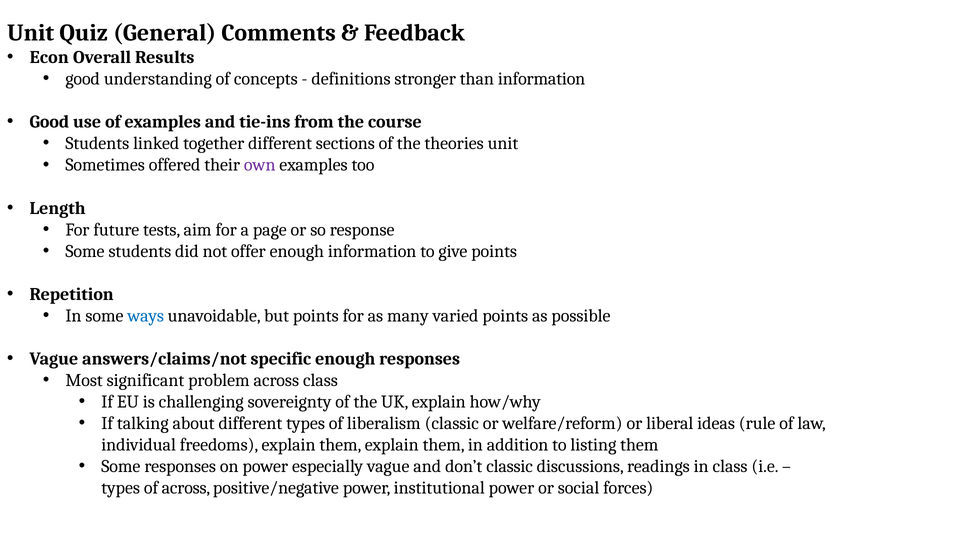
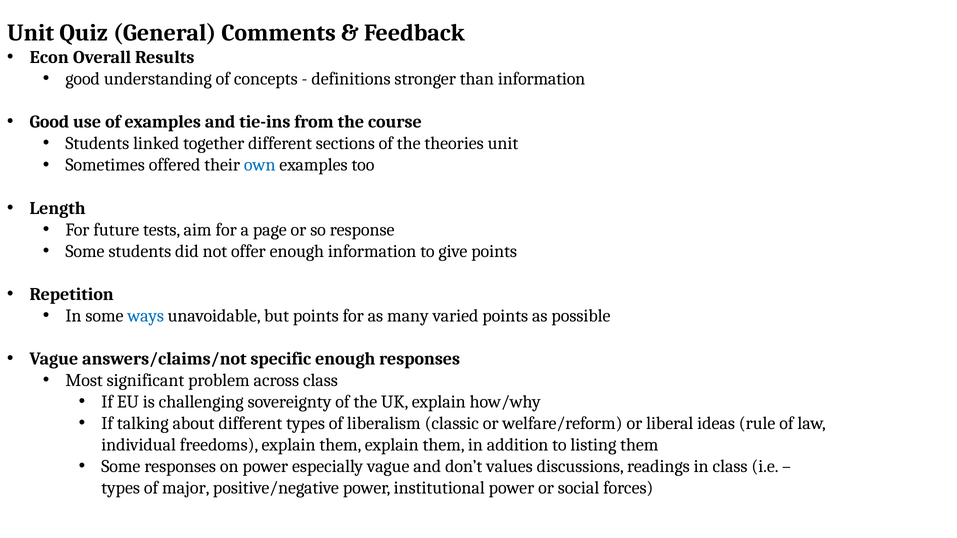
own colour: purple -> blue
don’t classic: classic -> values
of across: across -> major
